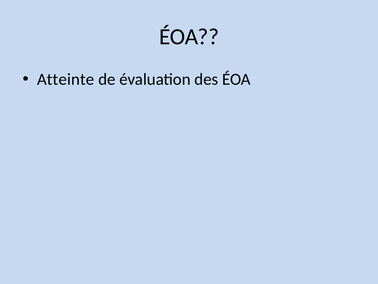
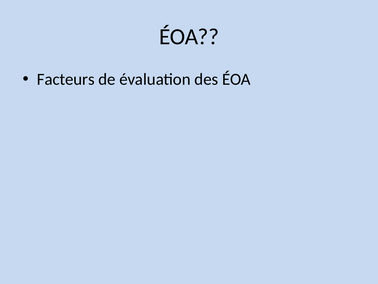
Atteinte: Atteinte -> Facteurs
